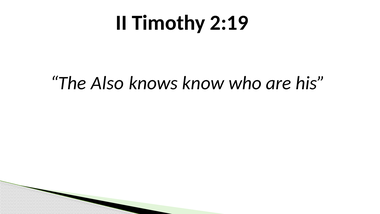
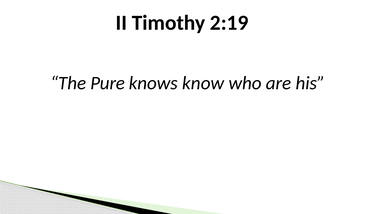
Also: Also -> Pure
